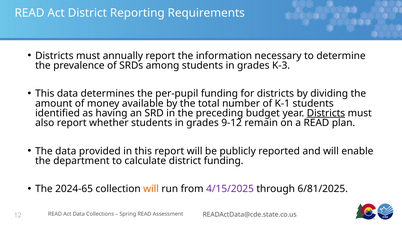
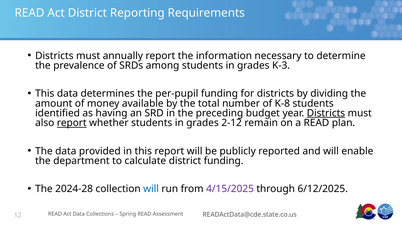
K-1: K-1 -> K-8
report at (72, 123) underline: none -> present
9-12: 9-12 -> 2-12
2024-65: 2024-65 -> 2024-28
will at (151, 189) colour: orange -> blue
6/81/2025: 6/81/2025 -> 6/12/2025
